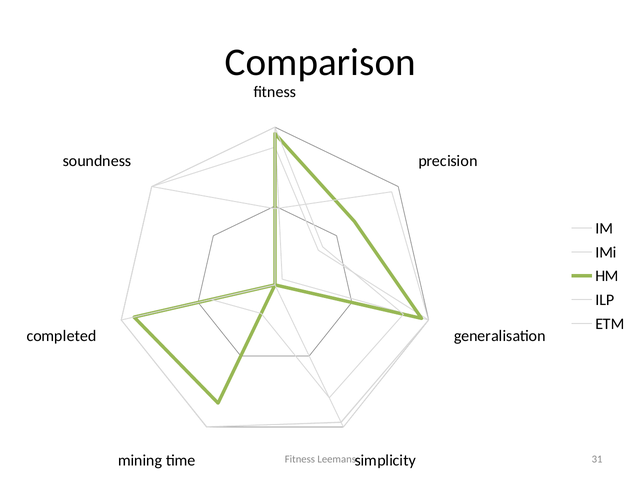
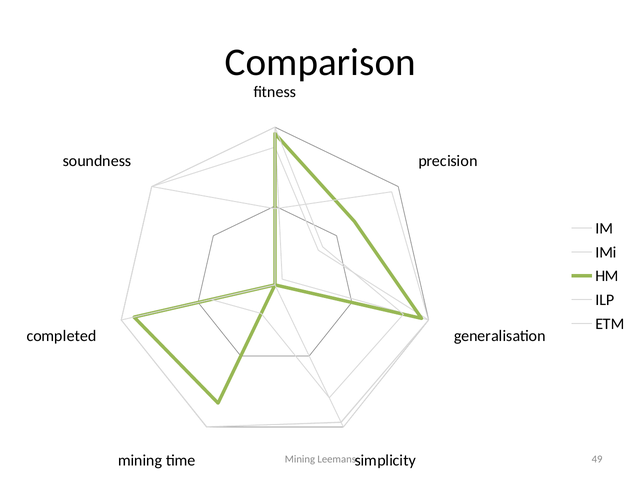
Fitness at (300, 459): Fitness -> Mining
31: 31 -> 49
